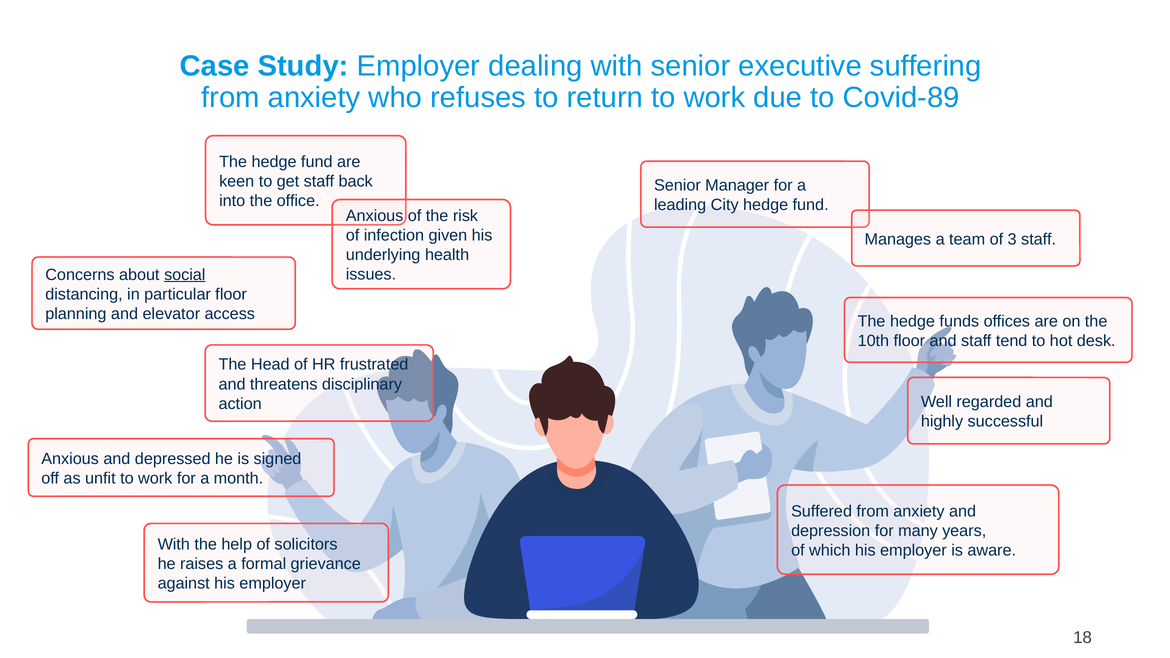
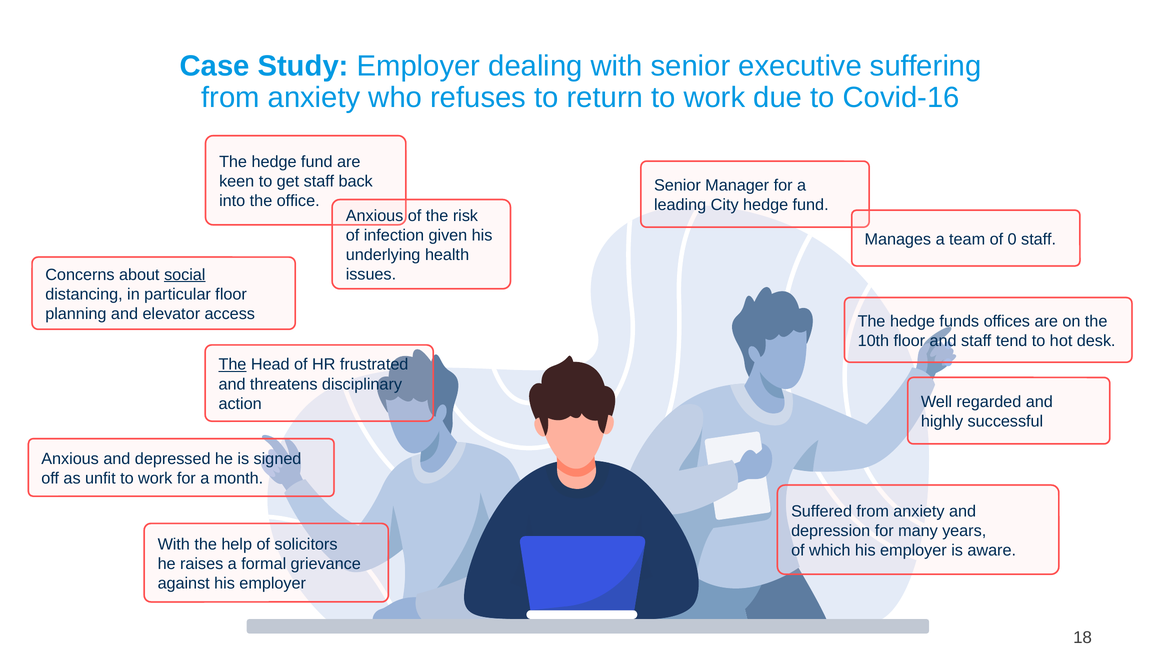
Covid-89: Covid-89 -> Covid-16
3: 3 -> 0
The at (232, 365) underline: none -> present
